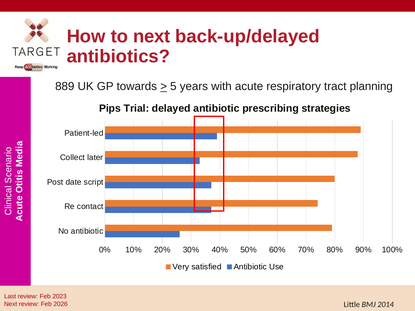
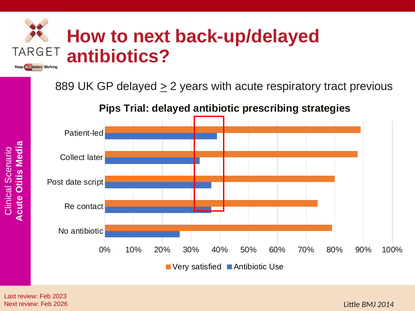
GP towards: towards -> delayed
5: 5 -> 2
planning: planning -> previous
